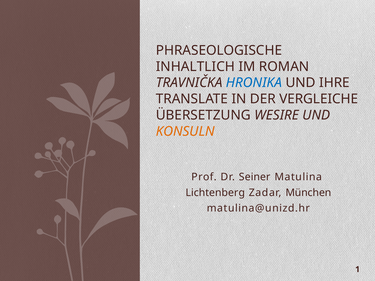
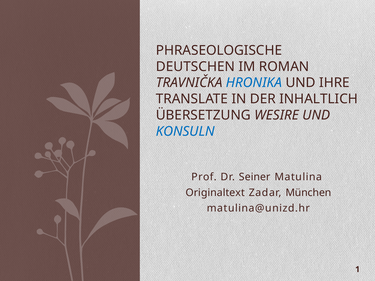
INHALTLICH: INHALTLICH -> DEUTSCHEN
VERGLEICHE: VERGLEICHE -> INHALTLICH
KONSULN colour: orange -> blue
Lichtenberg: Lichtenberg -> Originaltext
